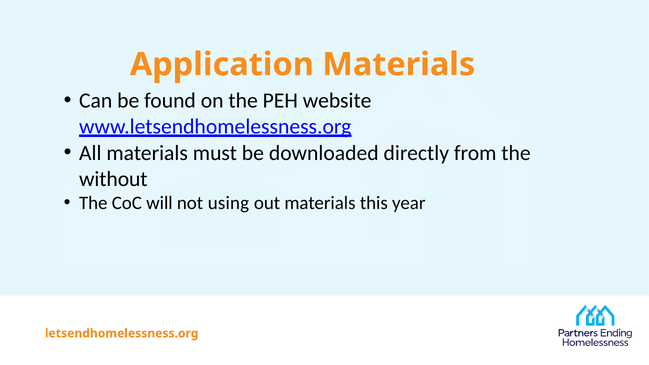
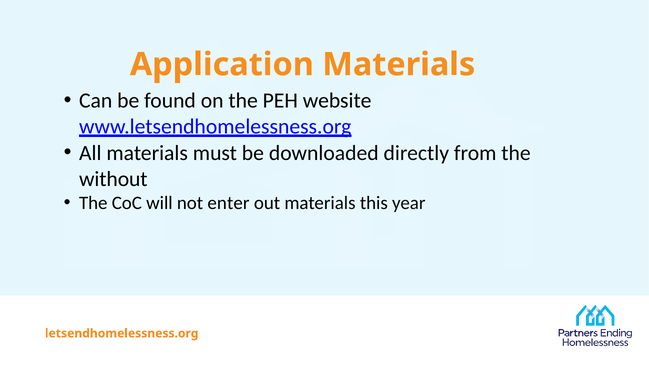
using: using -> enter
